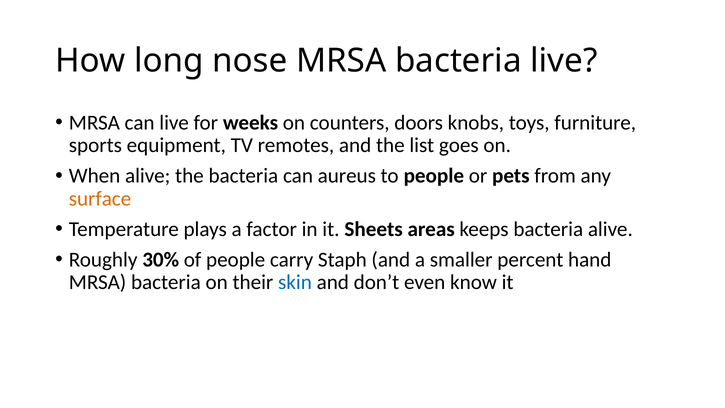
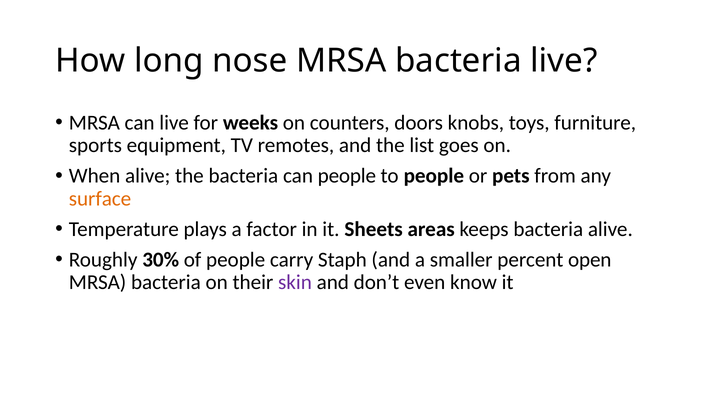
can aureus: aureus -> people
hand: hand -> open
skin colour: blue -> purple
